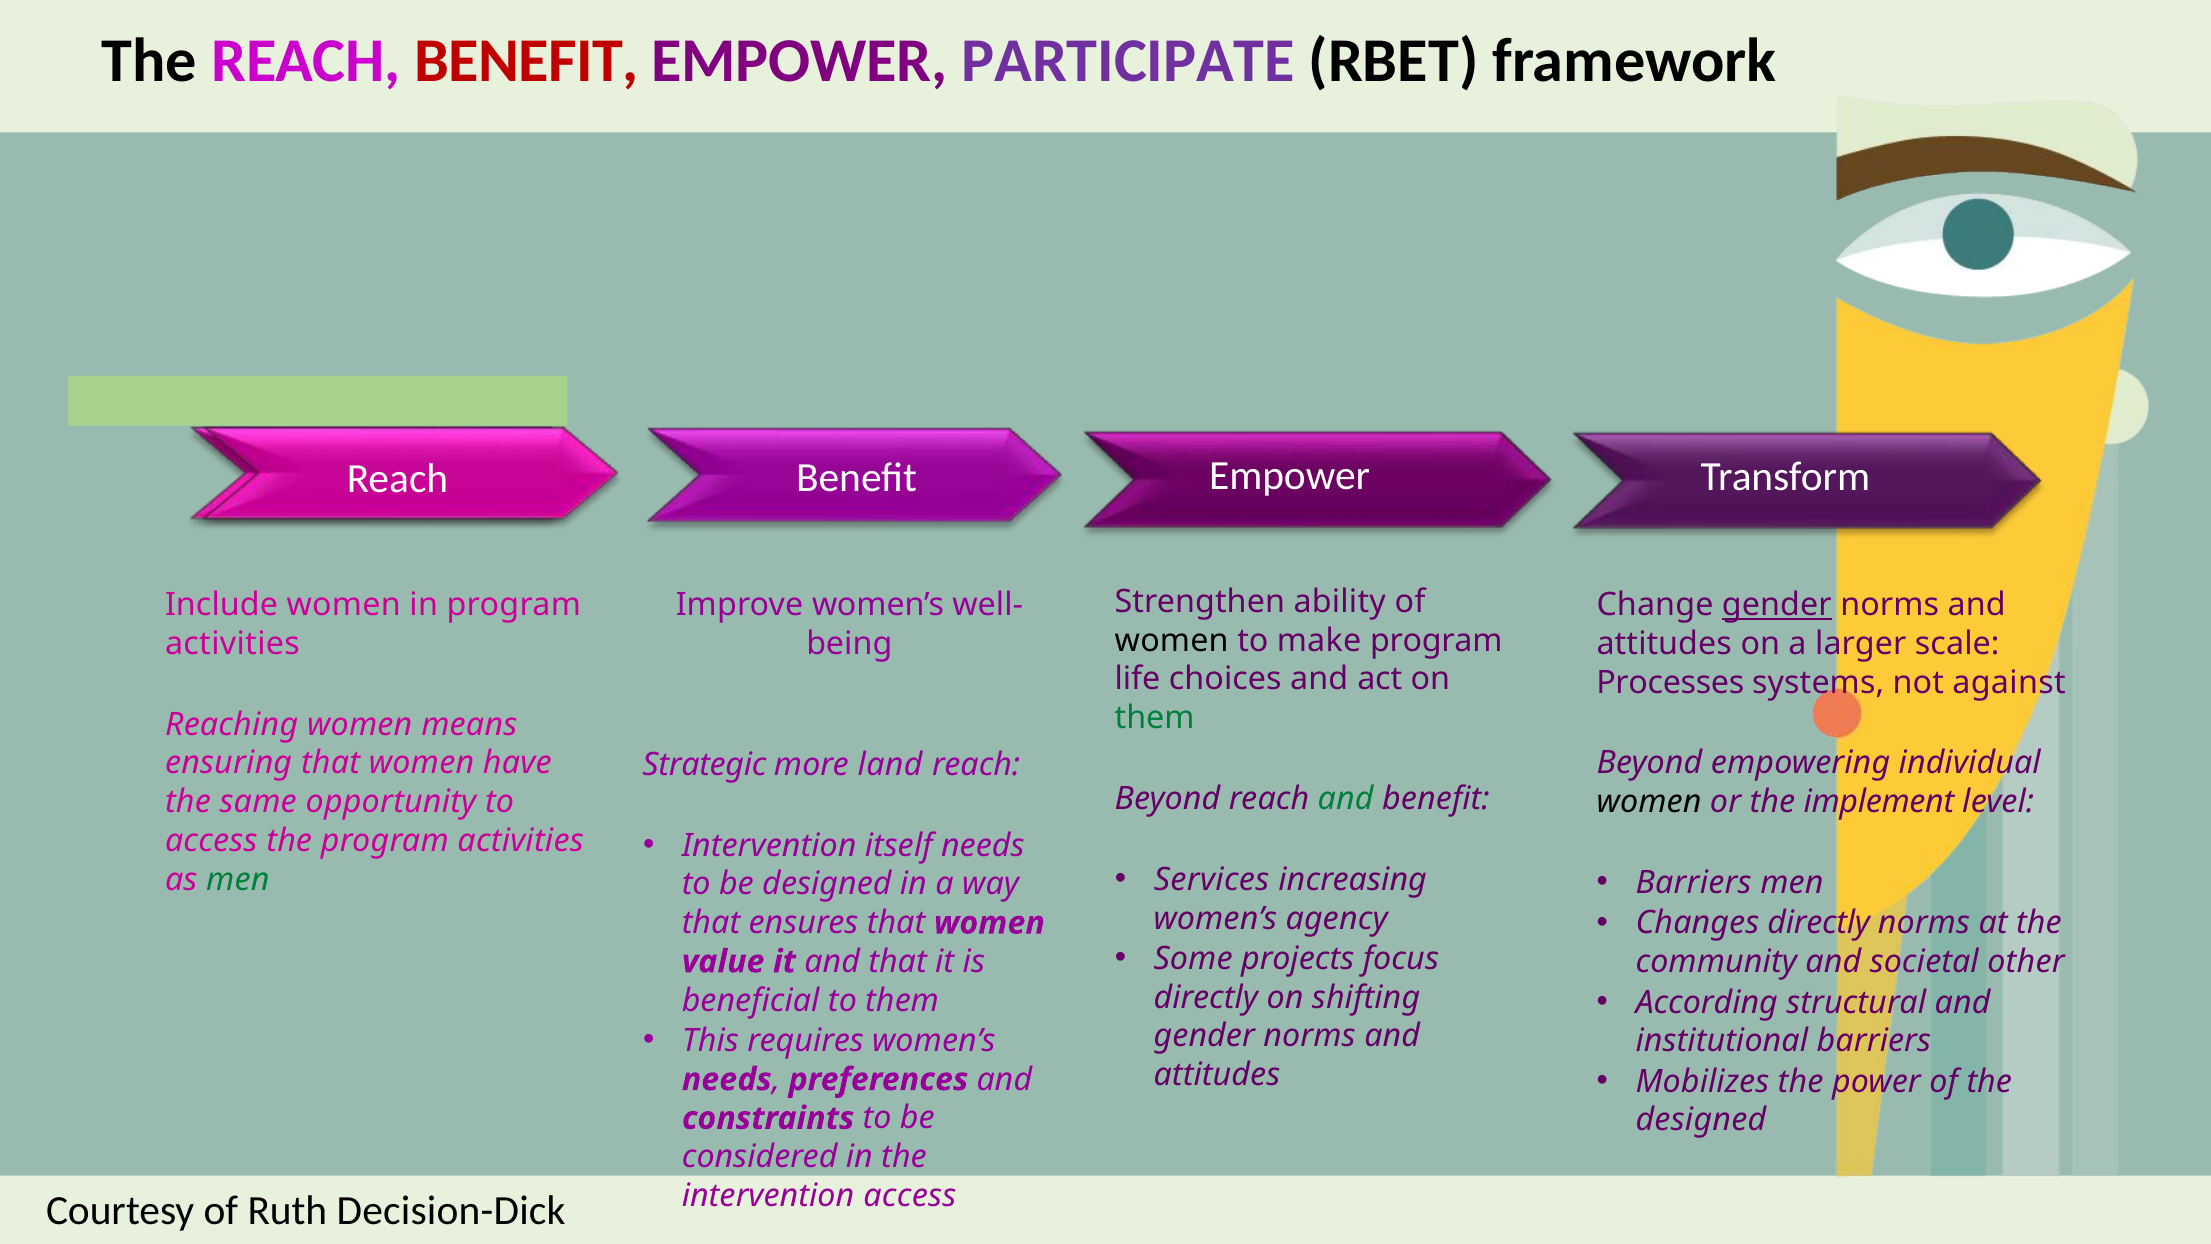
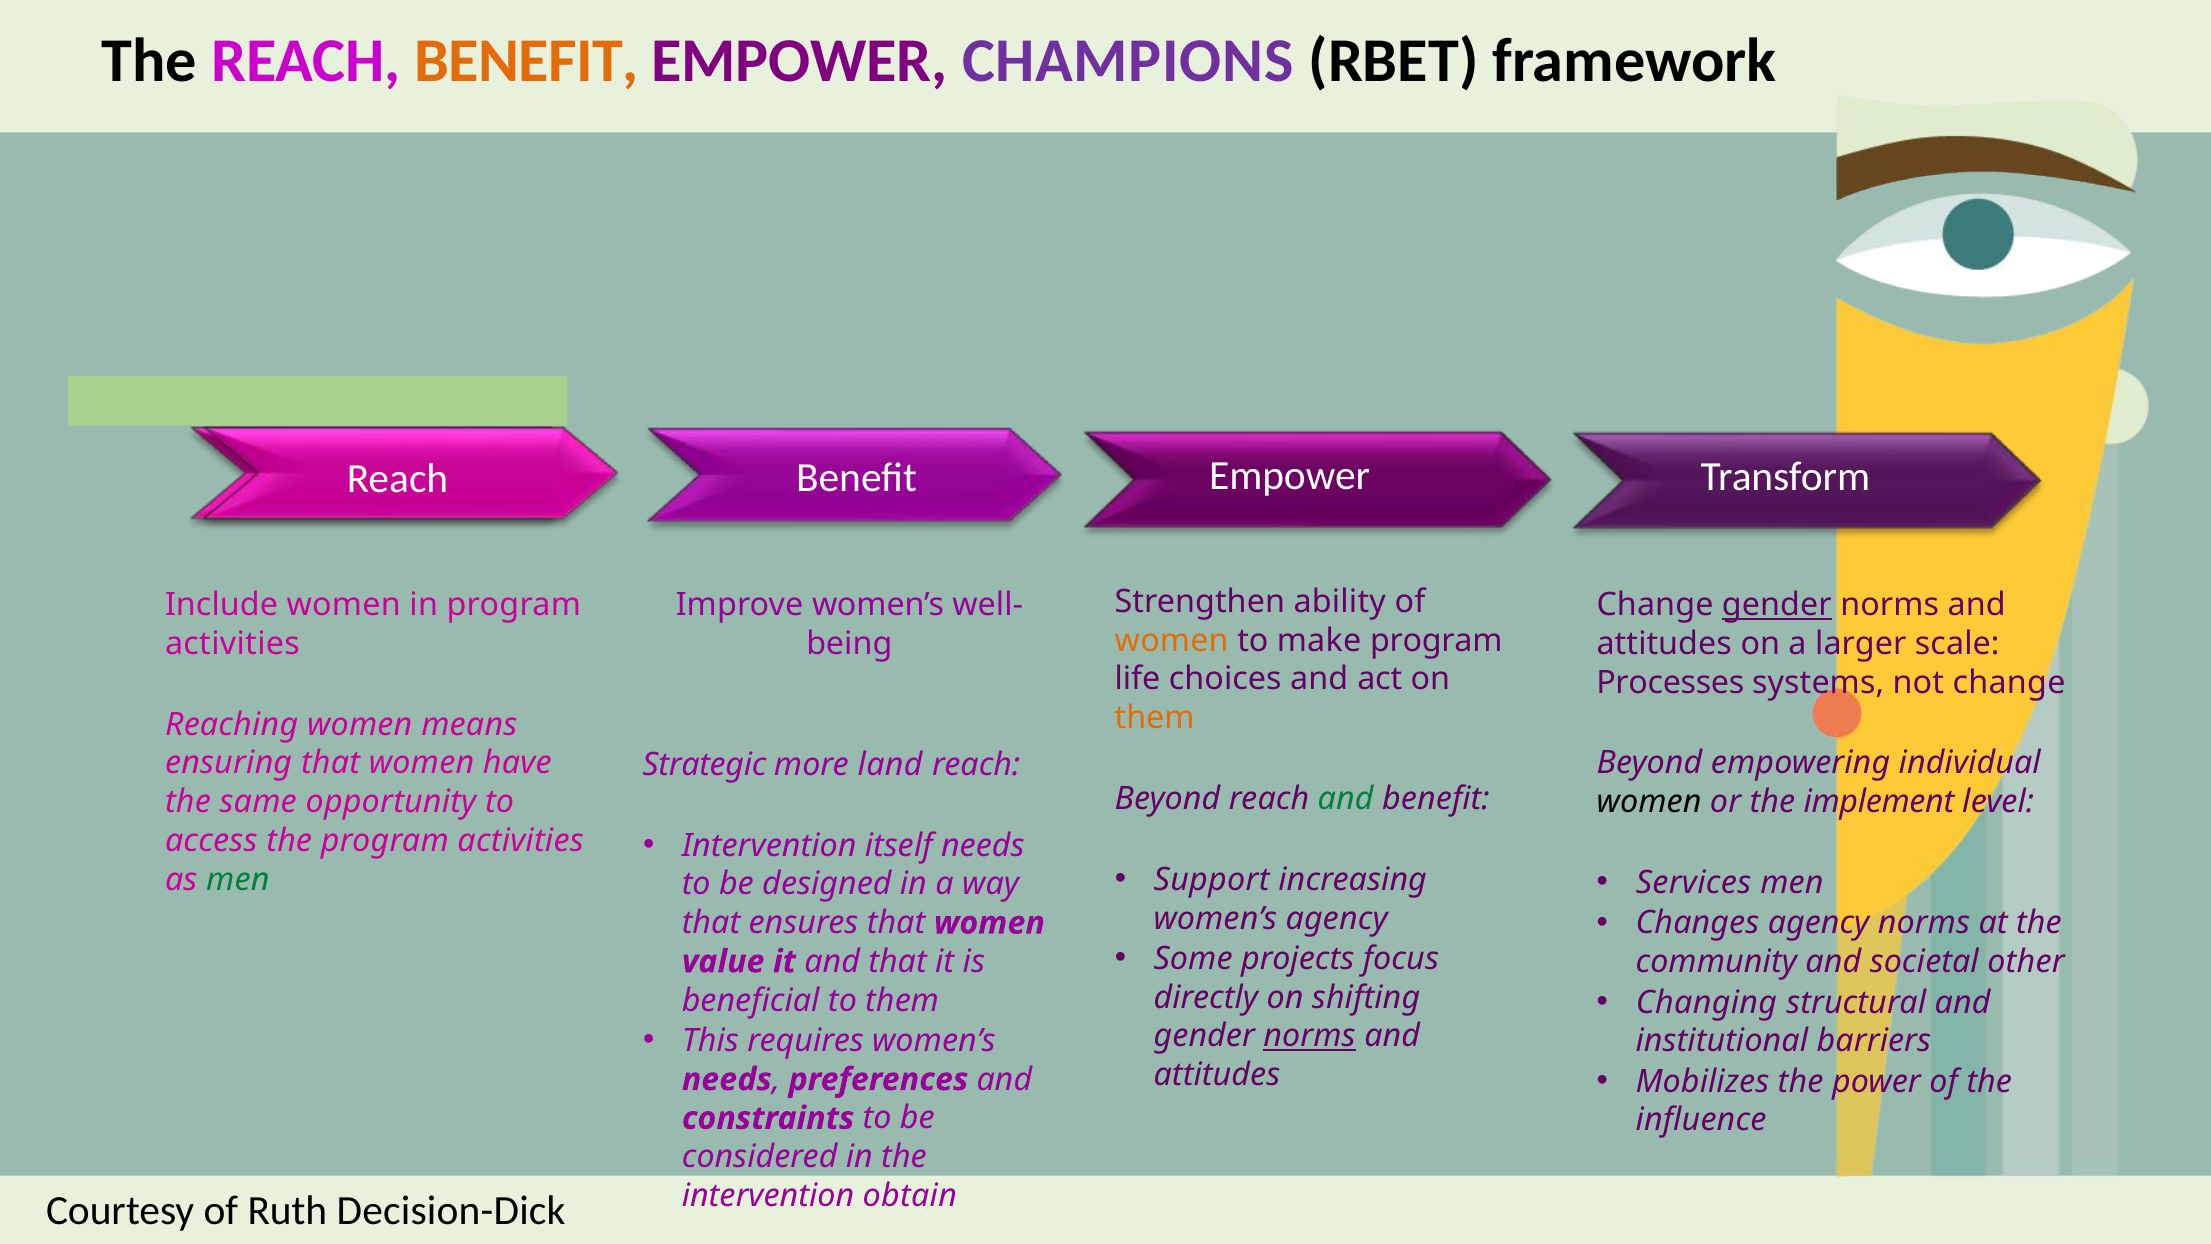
BENEFIT at (526, 61) colour: red -> orange
PARTICIPATE: PARTICIPATE -> CHAMPIONS
women at (1172, 640) colour: black -> orange
not against: against -> change
them at (1155, 718) colour: green -> orange
Services: Services -> Support
Barriers at (1694, 883): Barriers -> Services
Changes directly: directly -> agency
According: According -> Changing
norms at (1310, 1036) underline: none -> present
designed at (1701, 1120): designed -> influence
intervention access: access -> obtain
